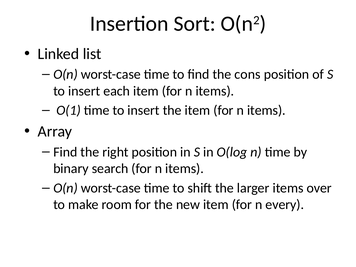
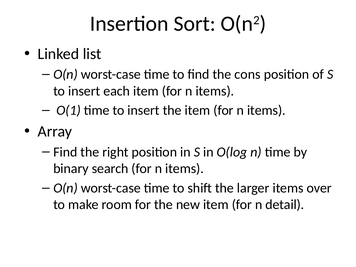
every: every -> detail
